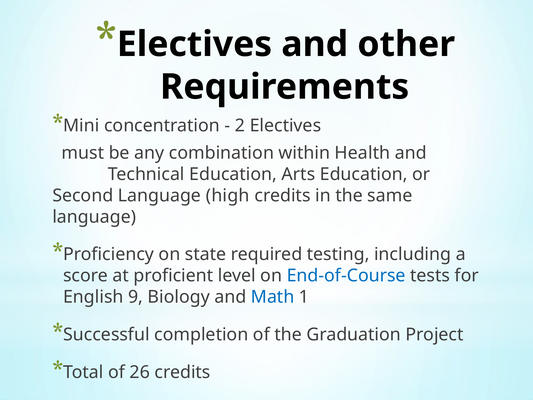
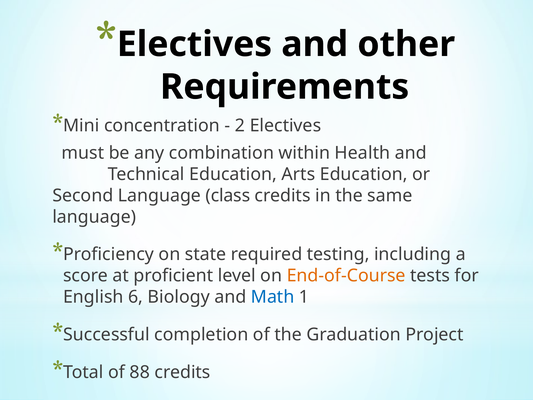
high: high -> class
End-of-Course colour: blue -> orange
9: 9 -> 6
26: 26 -> 88
